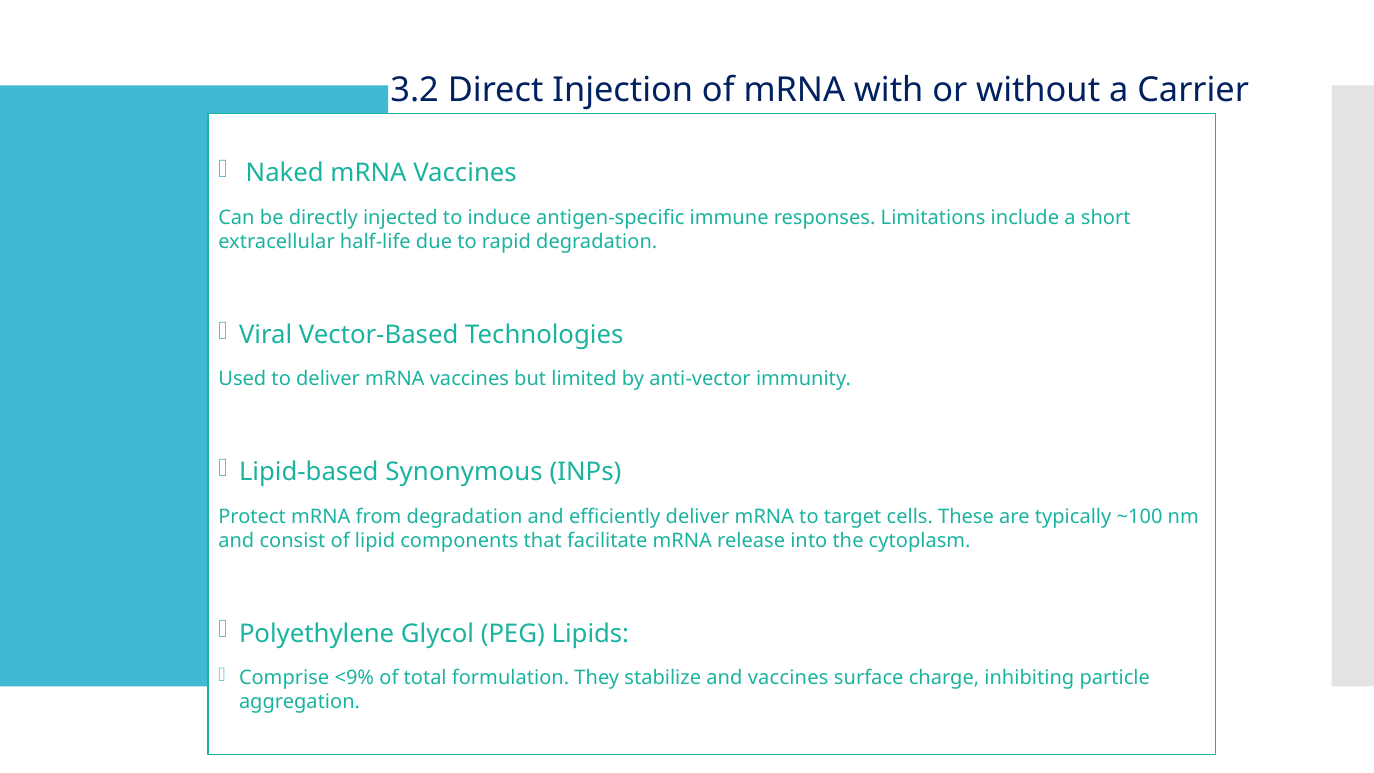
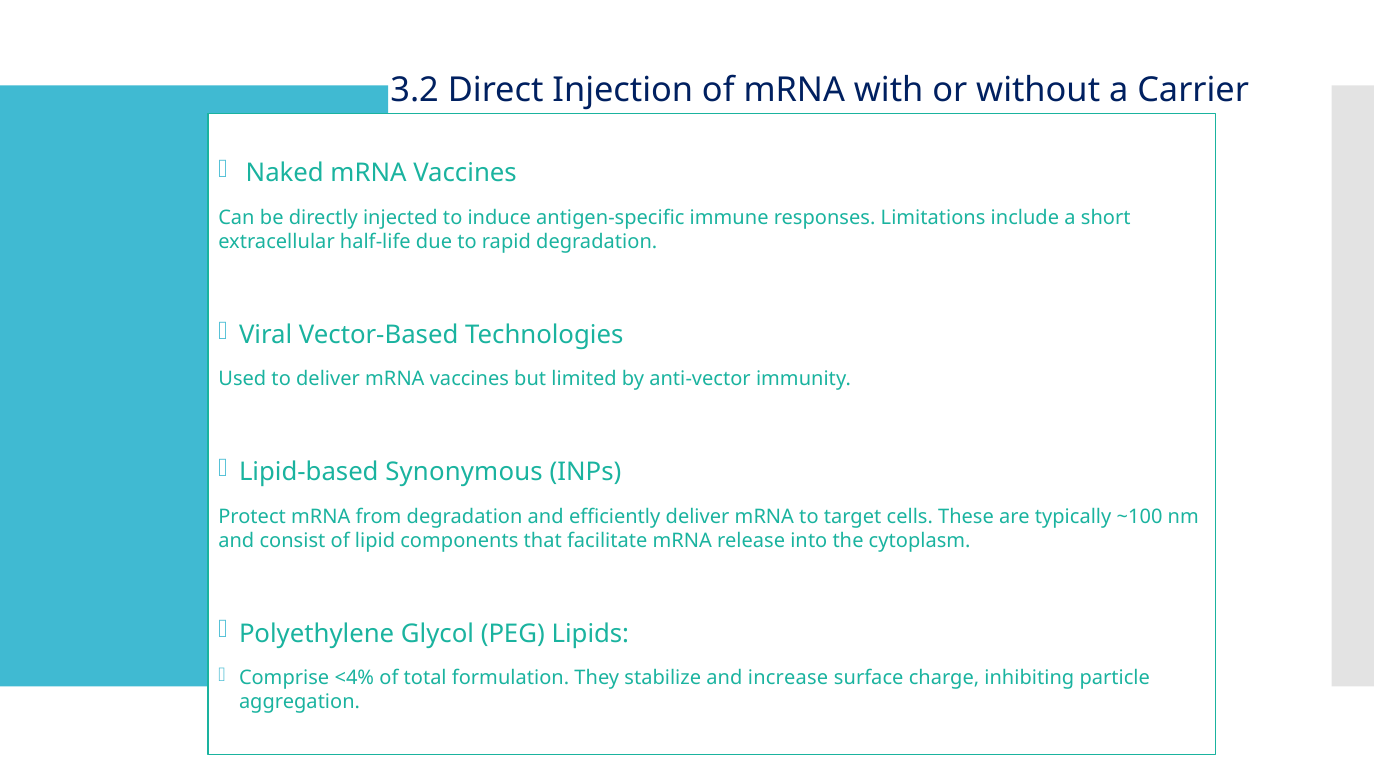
<9%: <9% -> <4%
and vaccines: vaccines -> increase
